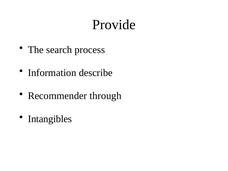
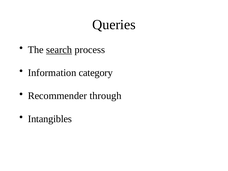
Provide: Provide -> Queries
search underline: none -> present
describe: describe -> category
